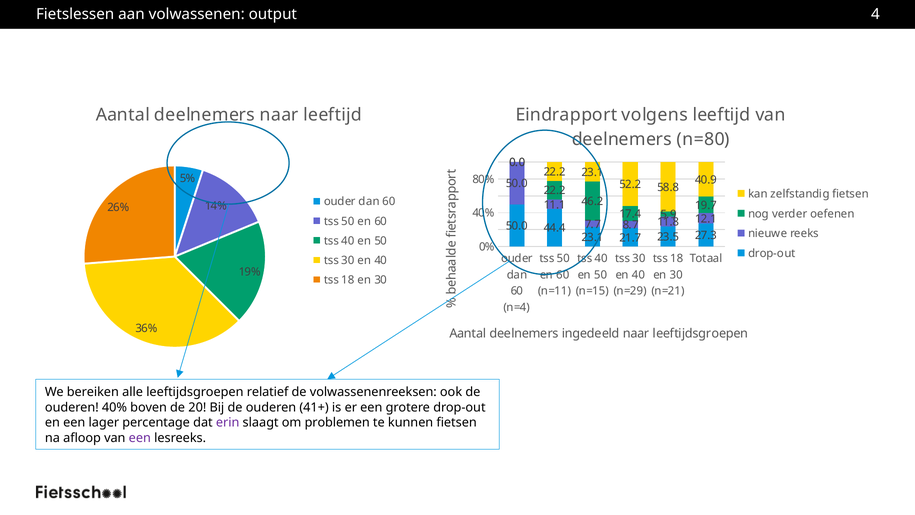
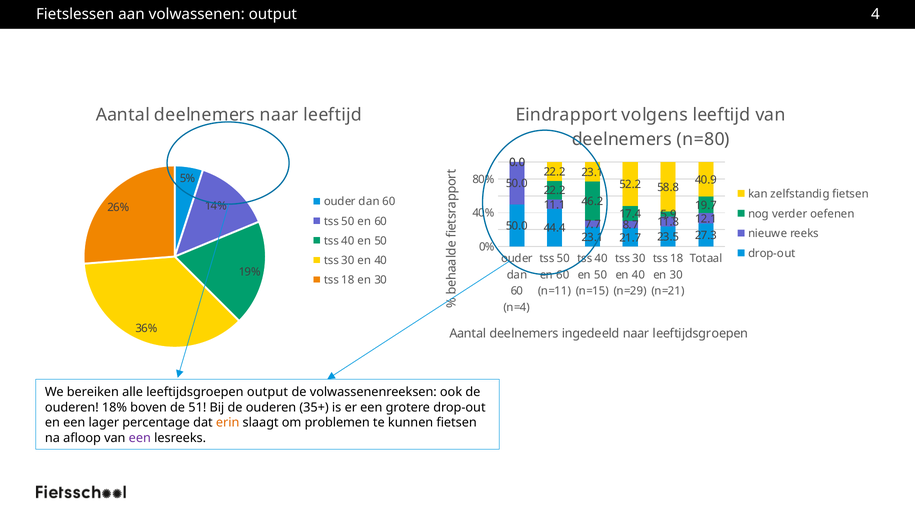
leeftijdsgroepen relatief: relatief -> output
ouderen 40%: 40% -> 18%
20: 20 -> 51
41+: 41+ -> 35+
erin colour: purple -> orange
